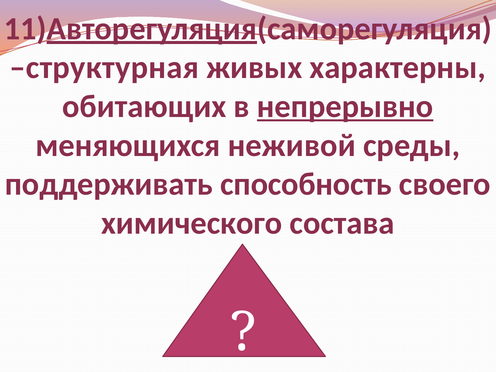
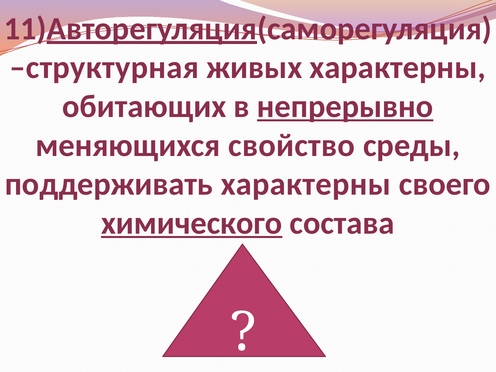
неживой: неживой -> свойство
поддерживать способность: способность -> характерны
химического underline: none -> present
